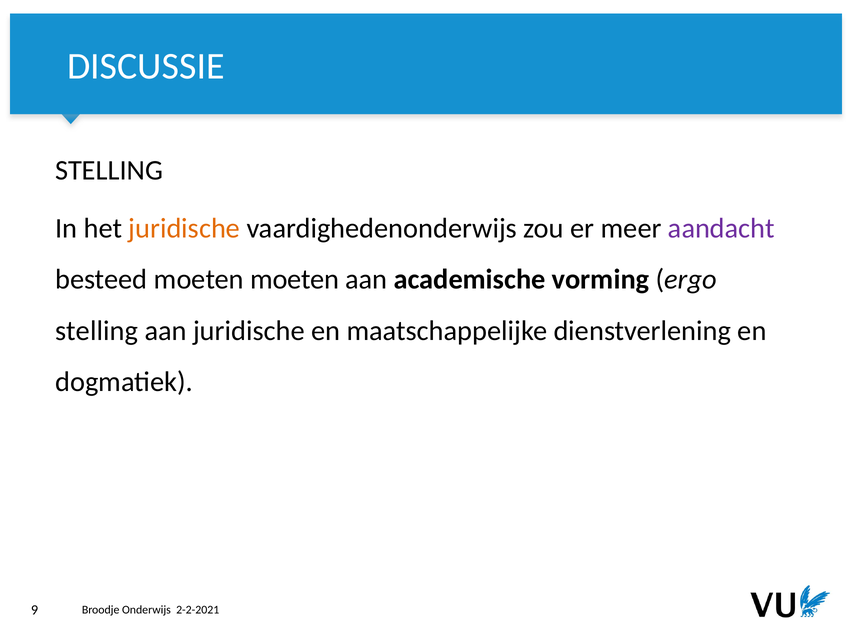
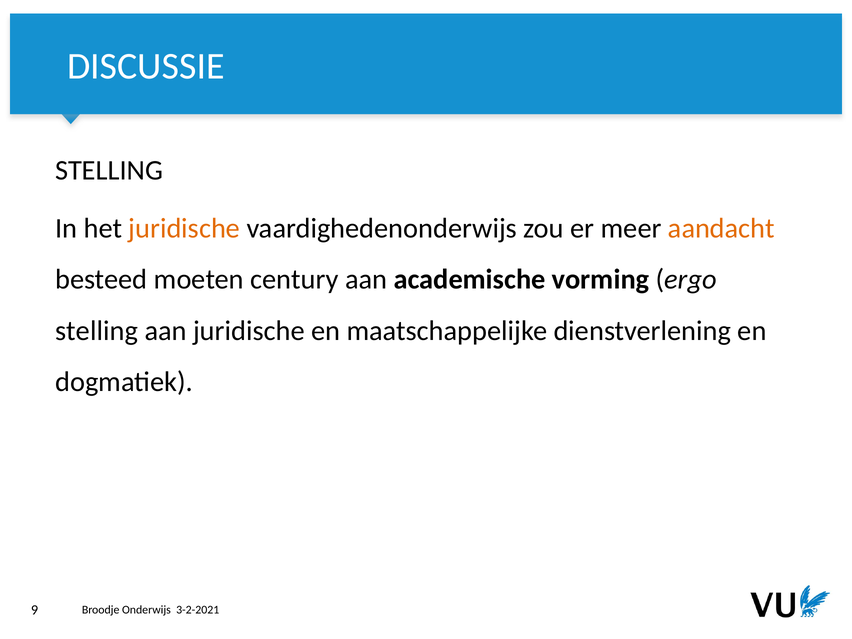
aandacht colour: purple -> orange
moeten moeten: moeten -> century
2-2-2021: 2-2-2021 -> 3-2-2021
